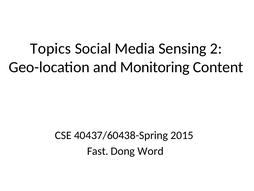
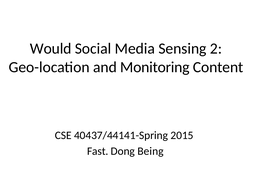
Topics: Topics -> Would
40437/60438-Spring: 40437/60438-Spring -> 40437/44141-Spring
Word: Word -> Being
